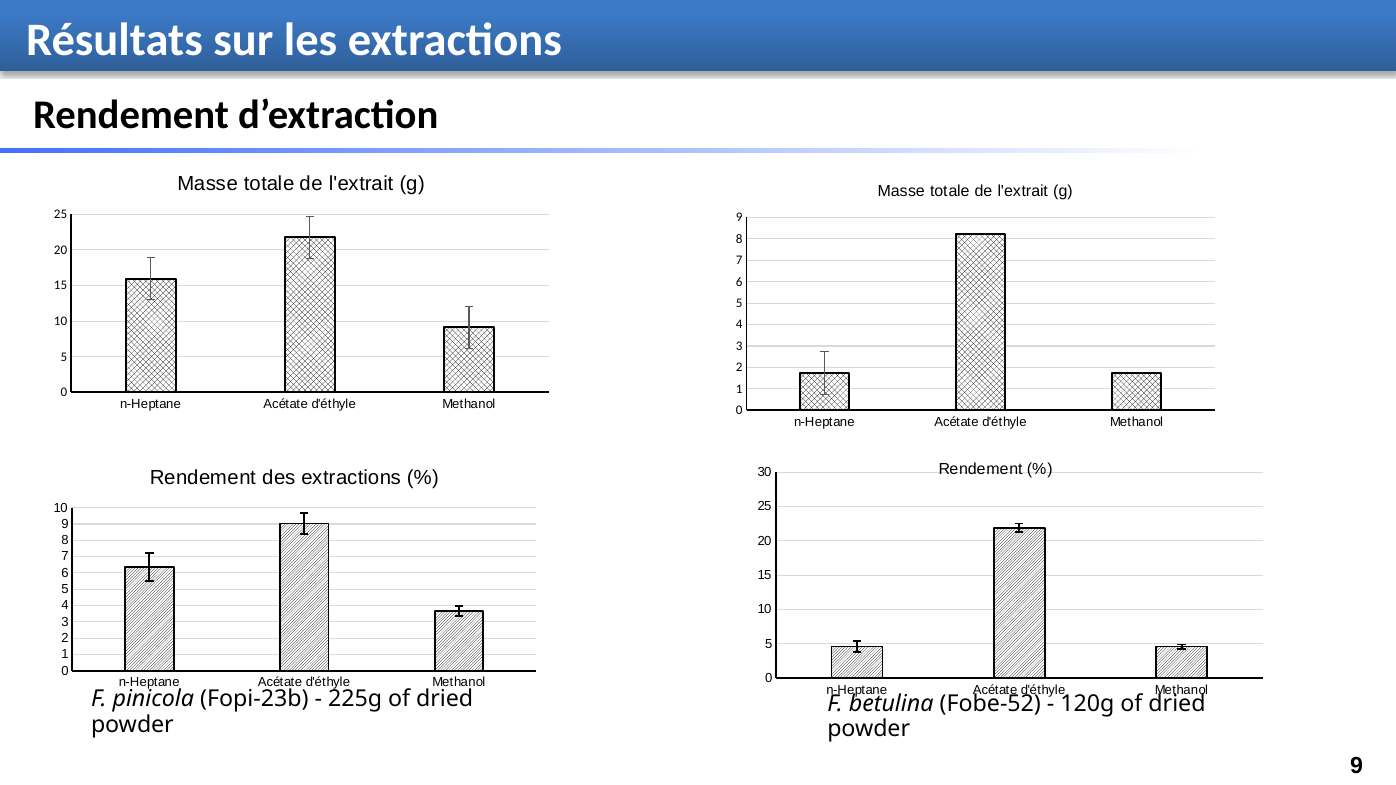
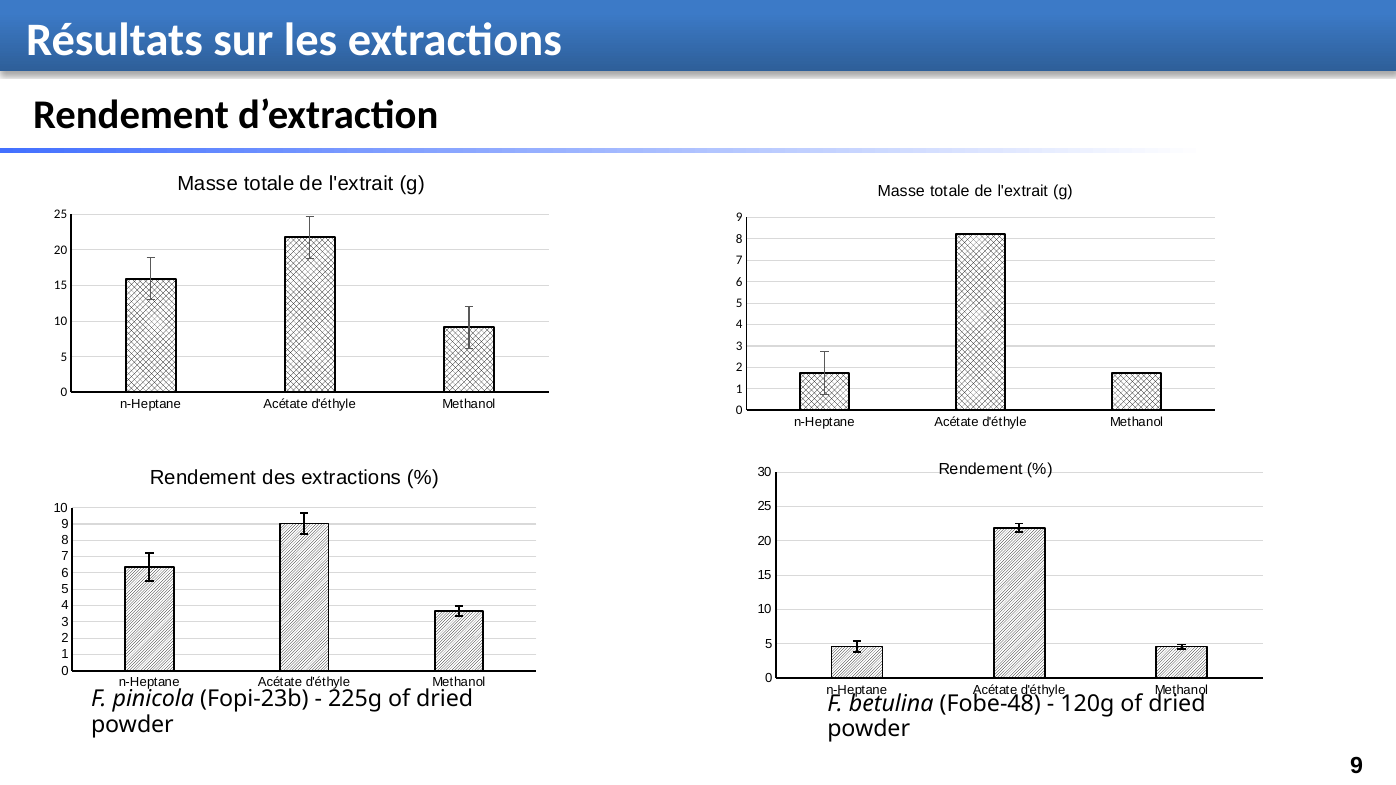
Fobe-52: Fobe-52 -> Fobe-48
